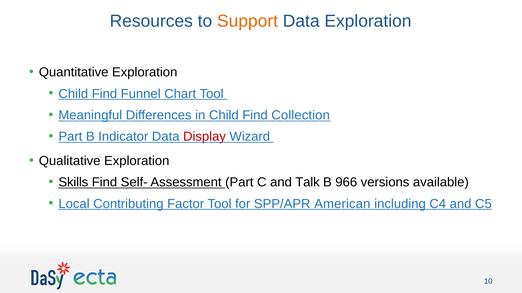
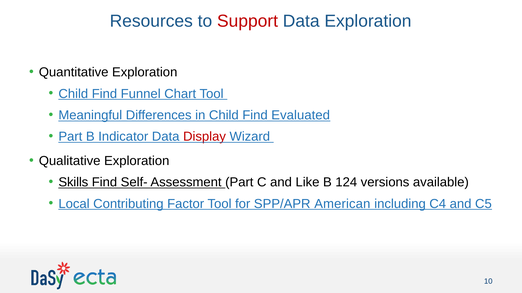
Support colour: orange -> red
Collection: Collection -> Evaluated
Talk: Talk -> Like
966: 966 -> 124
